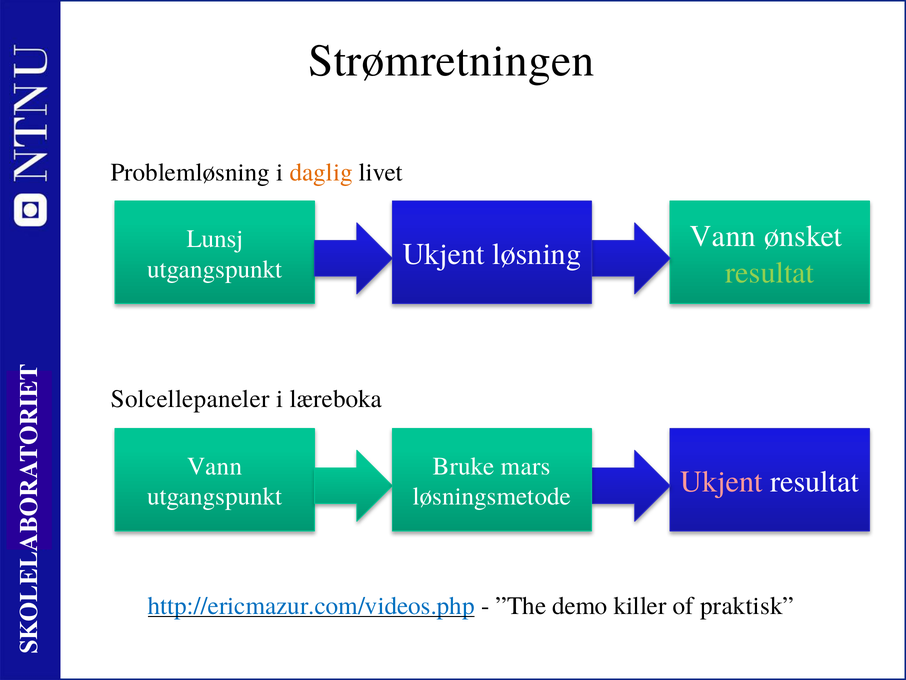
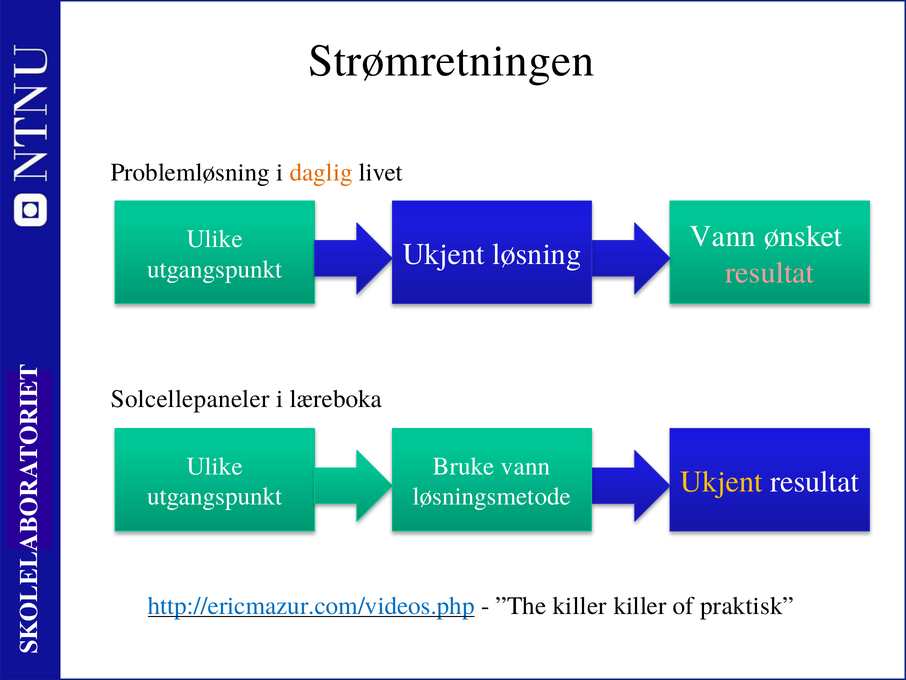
Lunsj at (215, 239): Lunsj -> Ulike
resultat at (770, 272) colour: light green -> pink
Vann at (215, 466): Vann -> Ulike
Bruke mars: mars -> vann
Ukjent at (721, 482) colour: pink -> yellow
”The demo: demo -> killer
